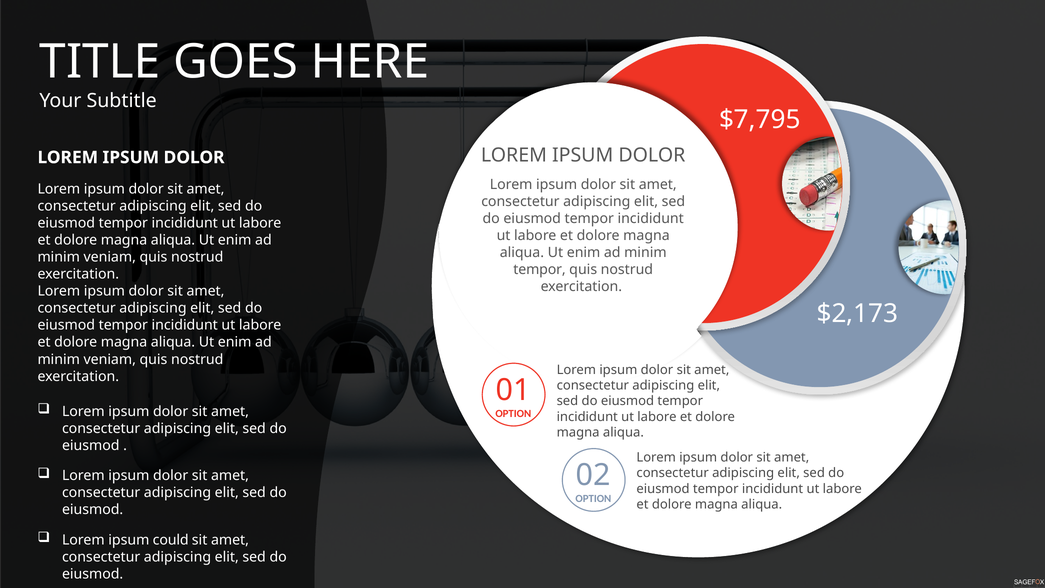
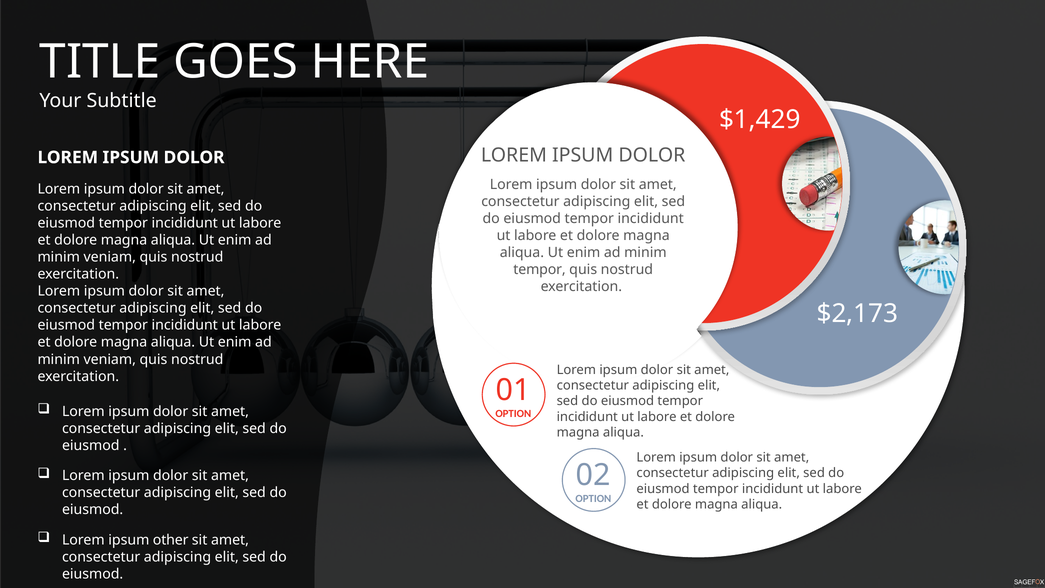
$7,795: $7,795 -> $1,429
could: could -> other
